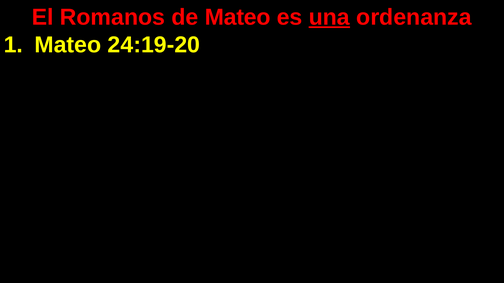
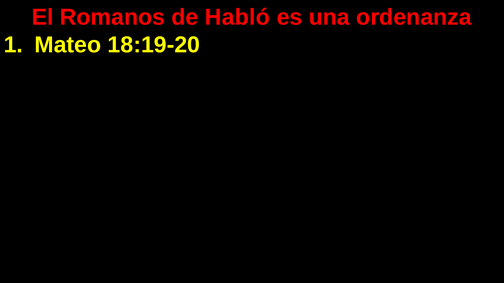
de Mateo: Mateo -> Habló
una underline: present -> none
24:19-20: 24:19-20 -> 18:19-20
